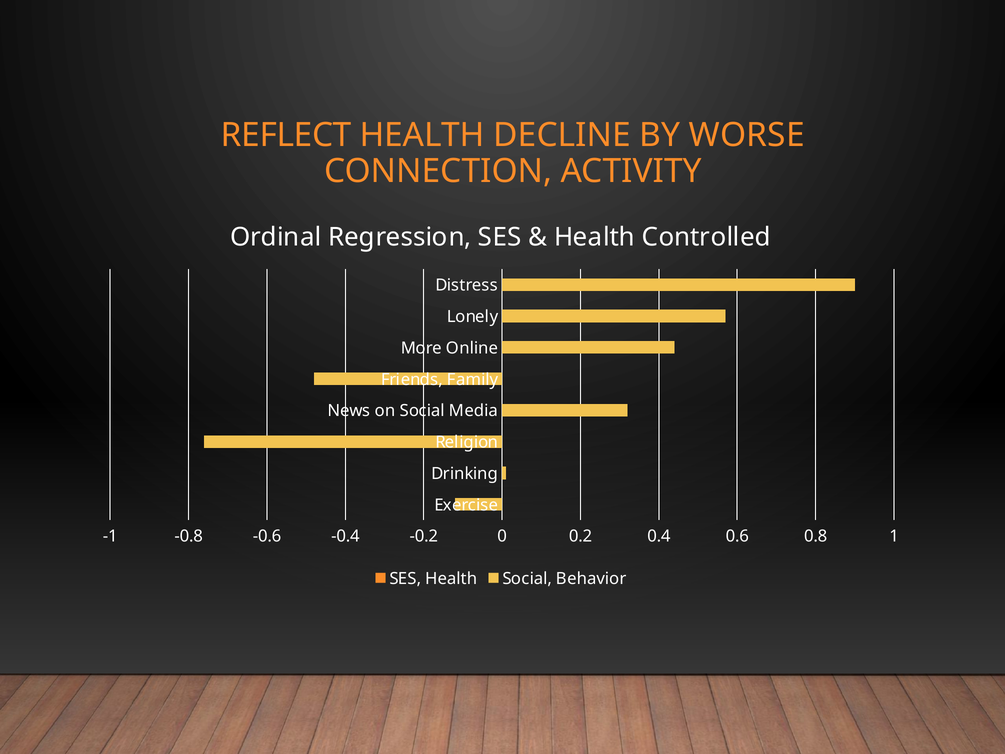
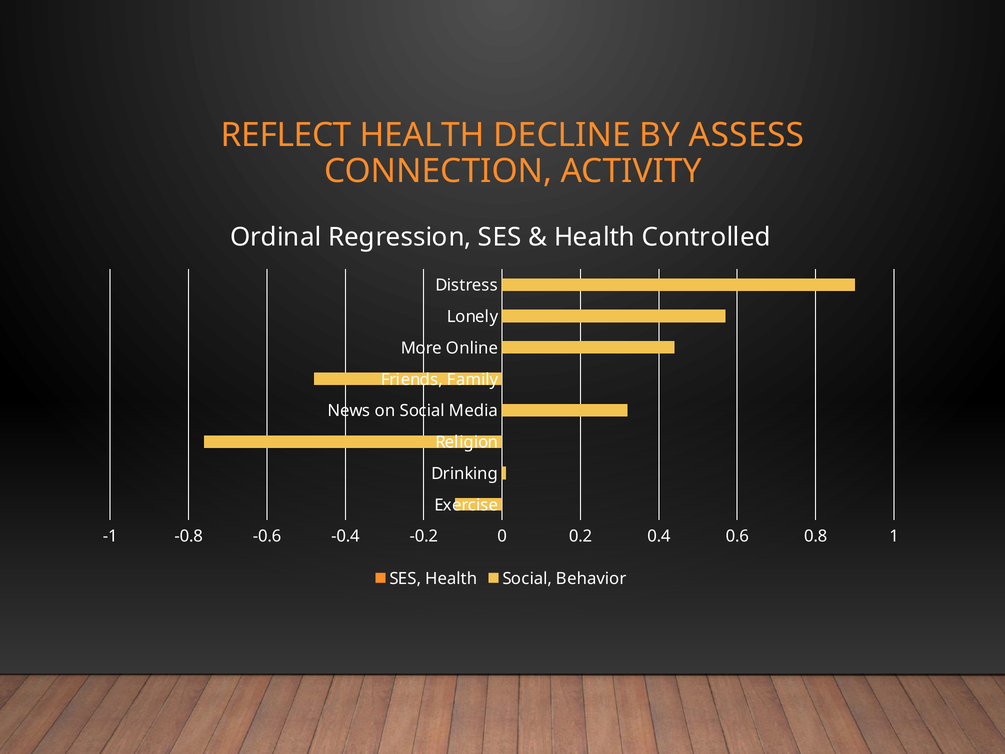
WORSE: WORSE -> ASSESS
